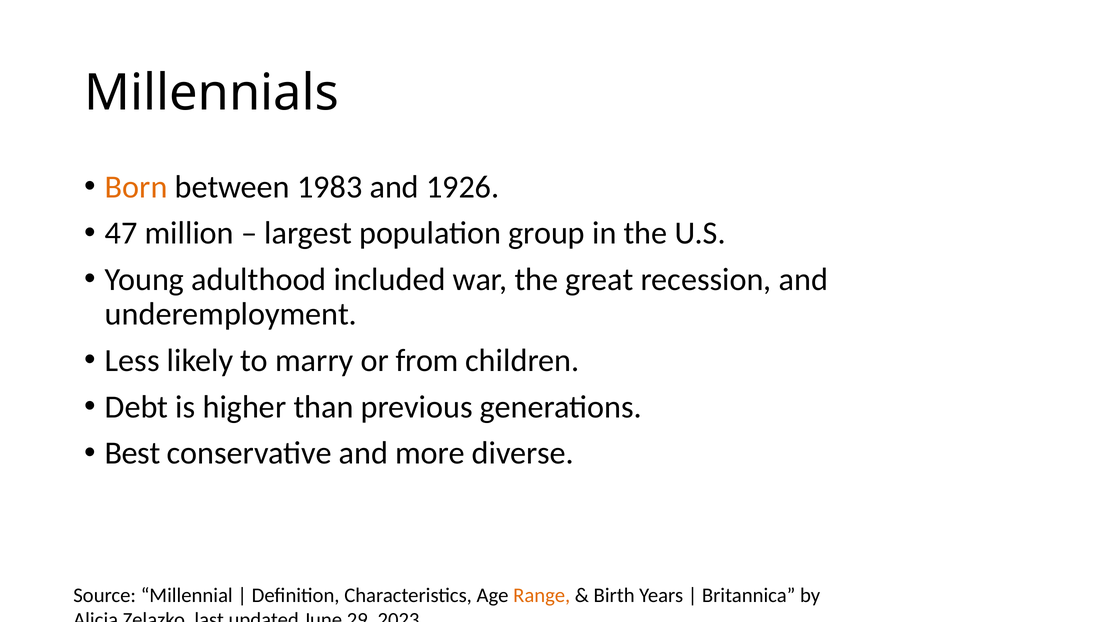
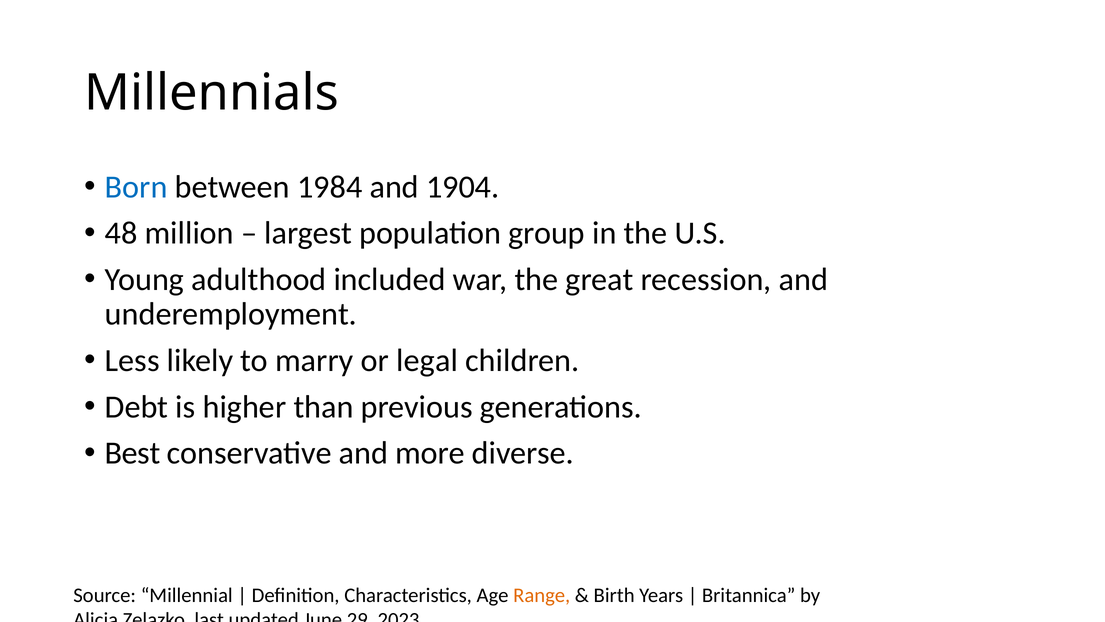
Born colour: orange -> blue
1983: 1983 -> 1984
1926: 1926 -> 1904
47: 47 -> 48
from: from -> legal
